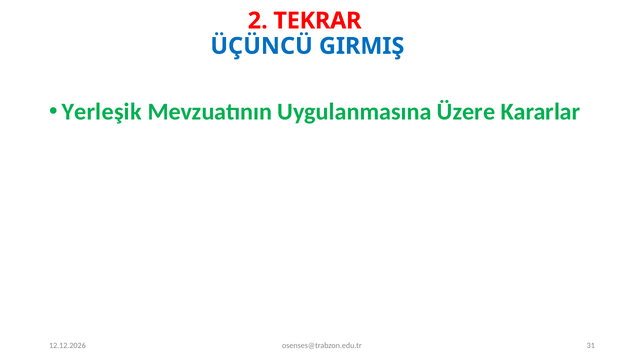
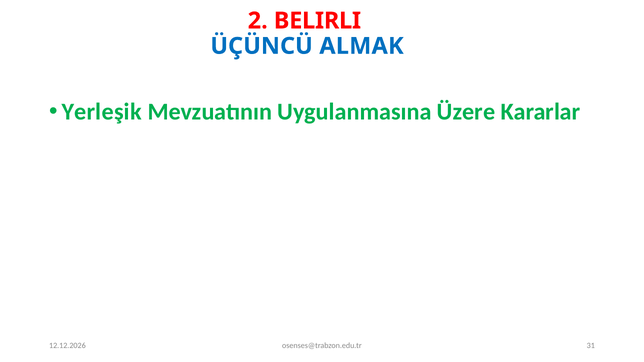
TEKRAR: TEKRAR -> BELIRLI
GIRMIŞ: GIRMIŞ -> ALMAK
